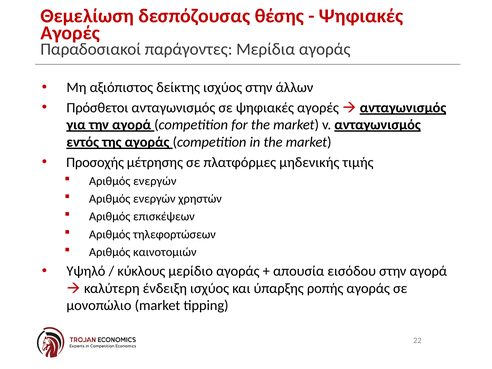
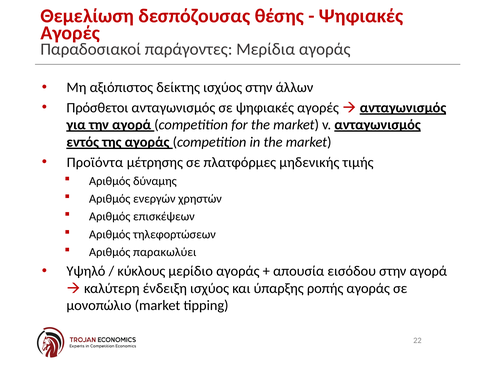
Προσοχής: Προσοχής -> Προϊόντα
ενεργών at (155, 181): ενεργών -> δύναμης
καινοτομιών: καινοτομιών -> παρακωλύει
